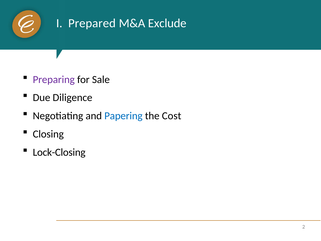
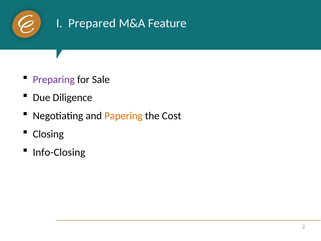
Exclude: Exclude -> Feature
Papering colour: blue -> orange
Lock-Closing: Lock-Closing -> Info-Closing
